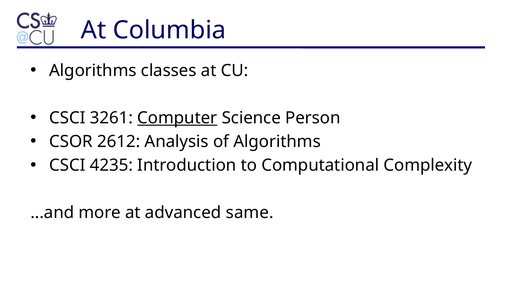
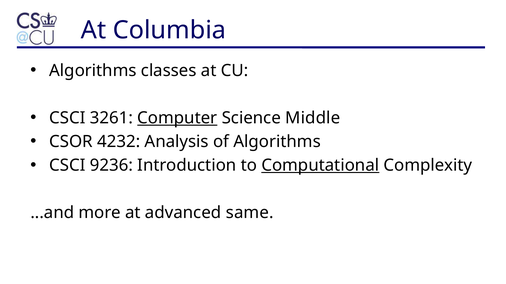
Person: Person -> Middle
2612: 2612 -> 4232
4235: 4235 -> 9236
Computational underline: none -> present
